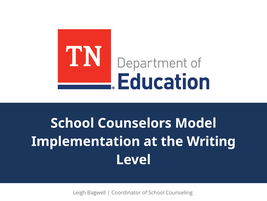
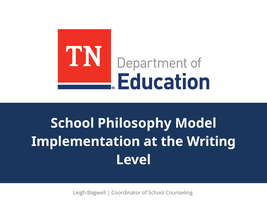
Counselors: Counselors -> Philosophy
